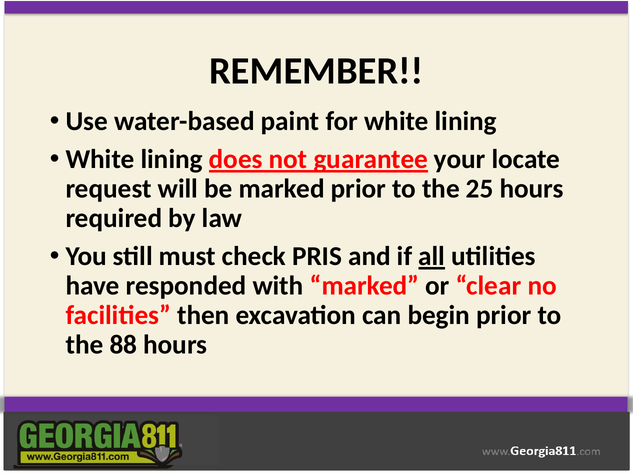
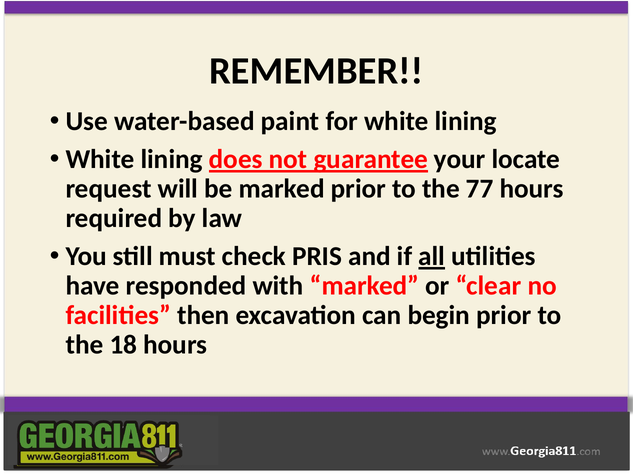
25: 25 -> 77
88: 88 -> 18
